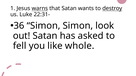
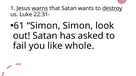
36: 36 -> 61
fell: fell -> fail
